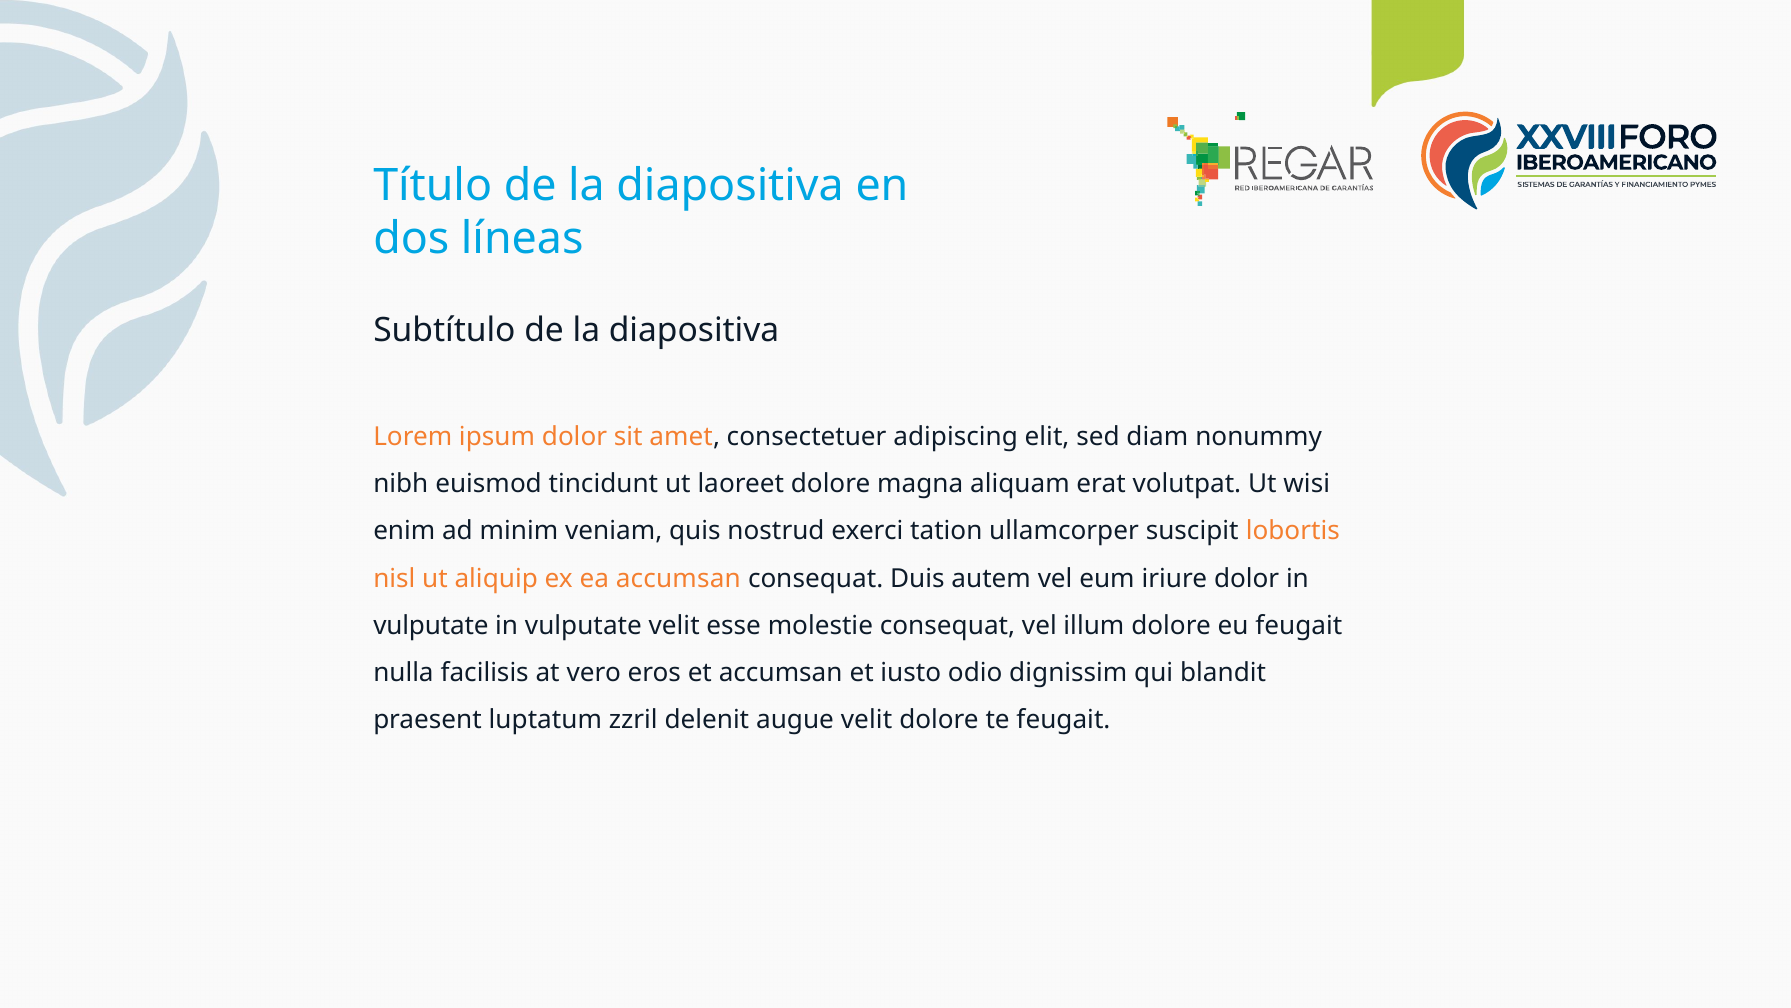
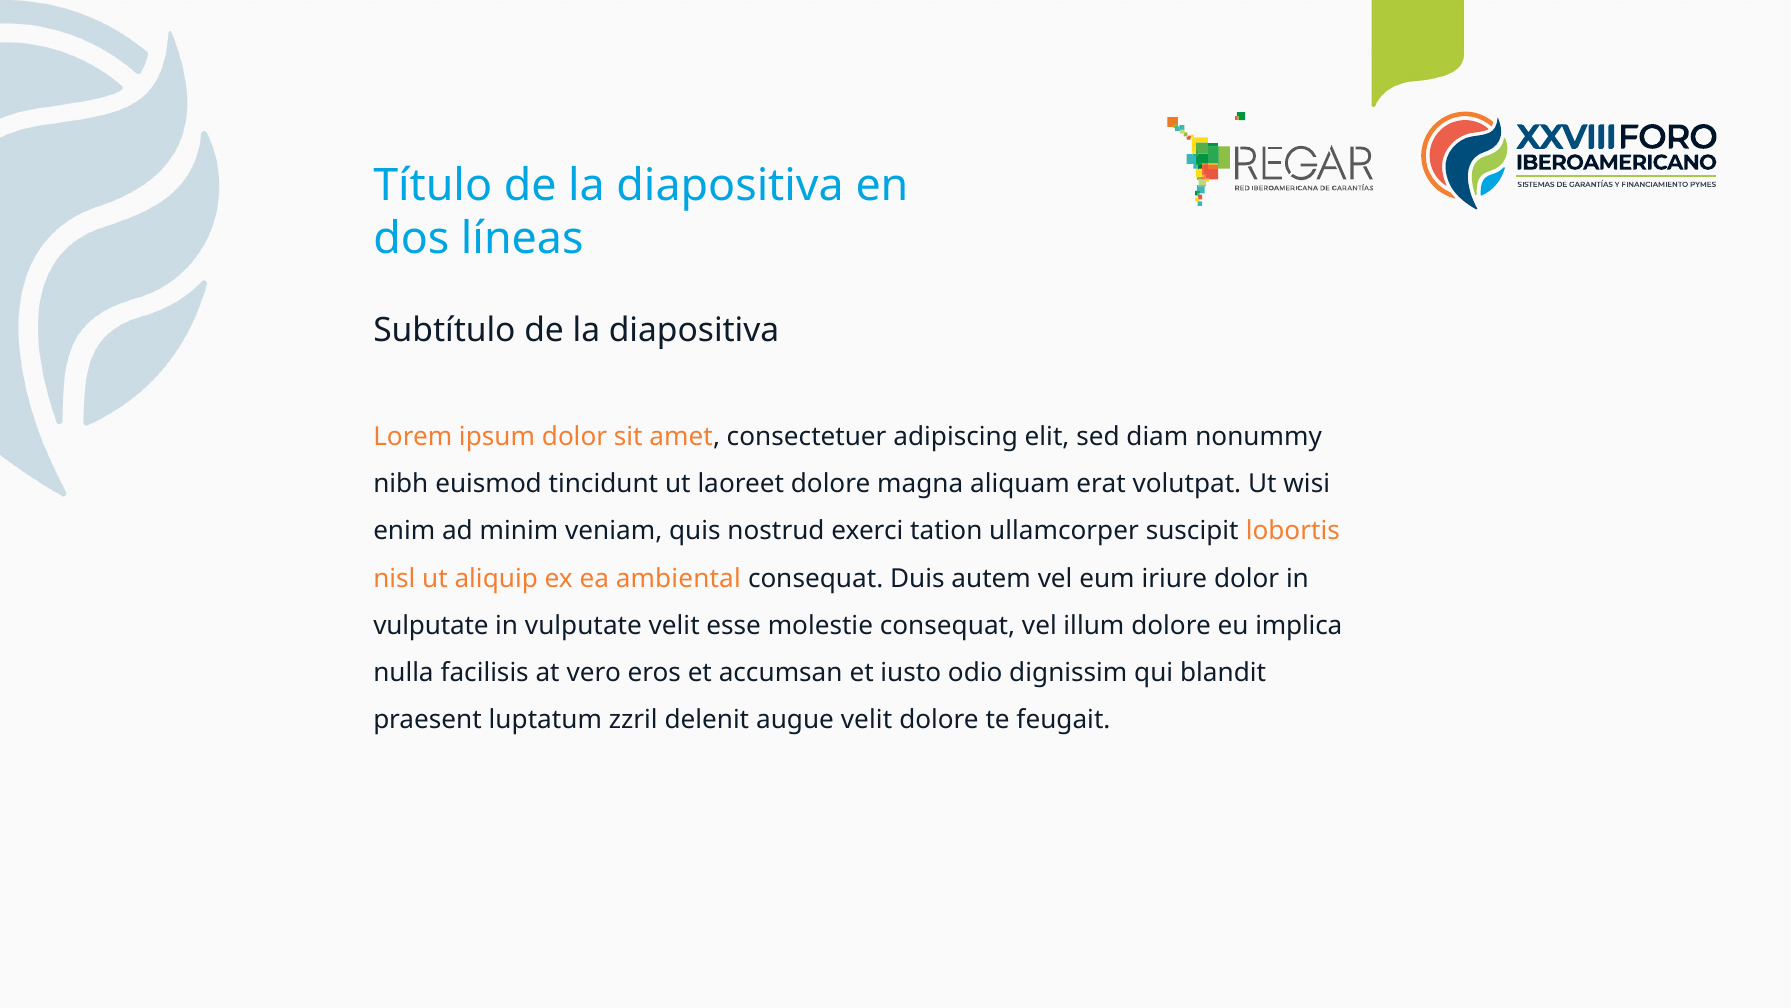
ea accumsan: accumsan -> ambiental
eu feugait: feugait -> implica
